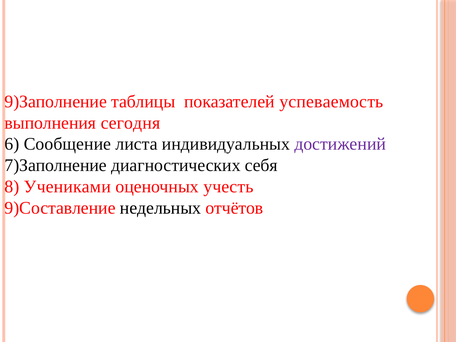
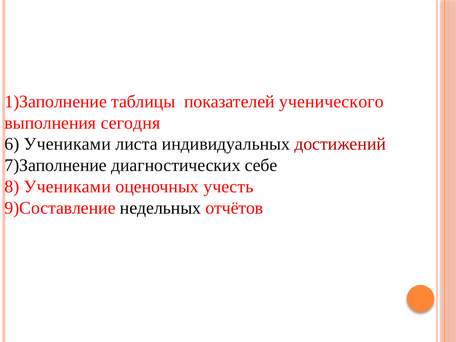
9)Заполнение: 9)Заполнение -> 1)Заполнение
успеваемость: успеваемость -> ученического
6 Сообщение: Сообщение -> Учениками
достижений colour: purple -> red
себя: себя -> себе
